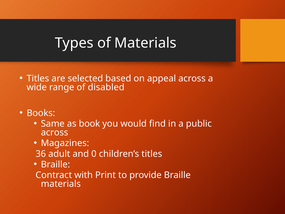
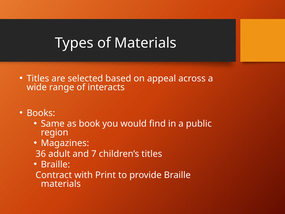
disabled: disabled -> interacts
across at (55, 132): across -> region
0: 0 -> 7
